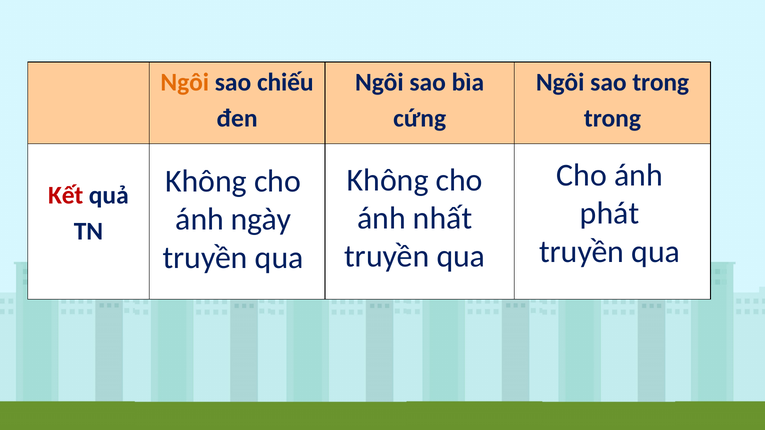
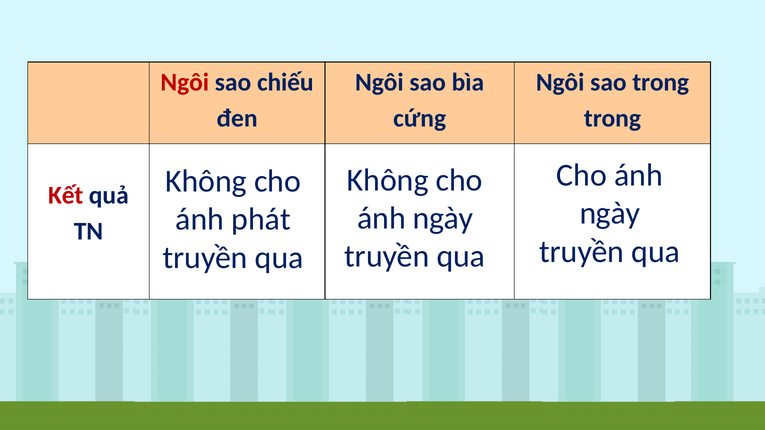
Ngôi at (185, 83) colour: orange -> red
phát at (610, 214): phát -> ngày
nhất at (443, 218): nhất -> ngày
ngày: ngày -> phát
